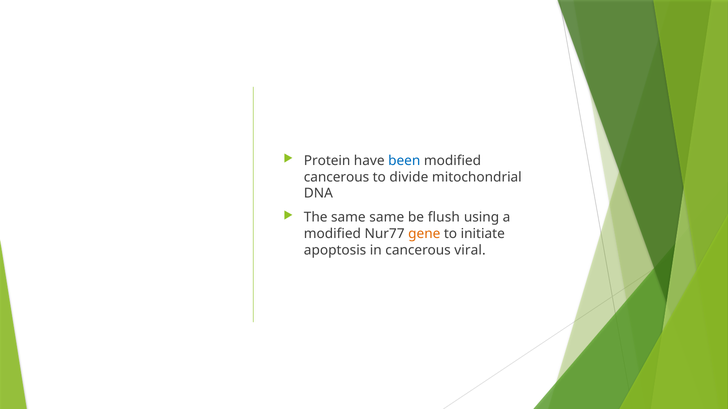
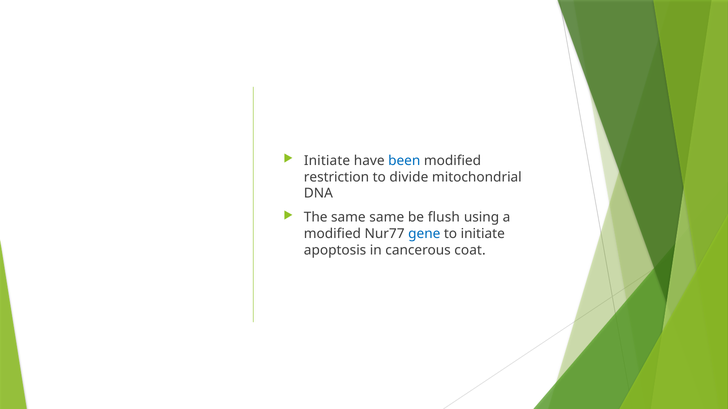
Protein at (327, 161): Protein -> Initiate
cancerous at (337, 177): cancerous -> restriction
gene colour: orange -> blue
viral: viral -> coat
